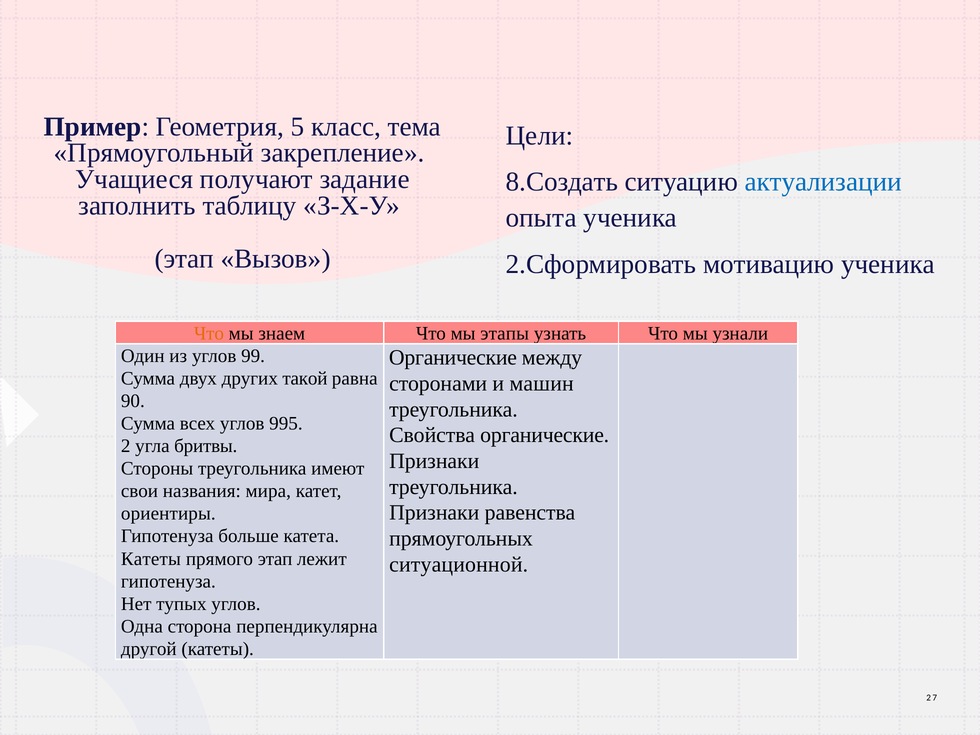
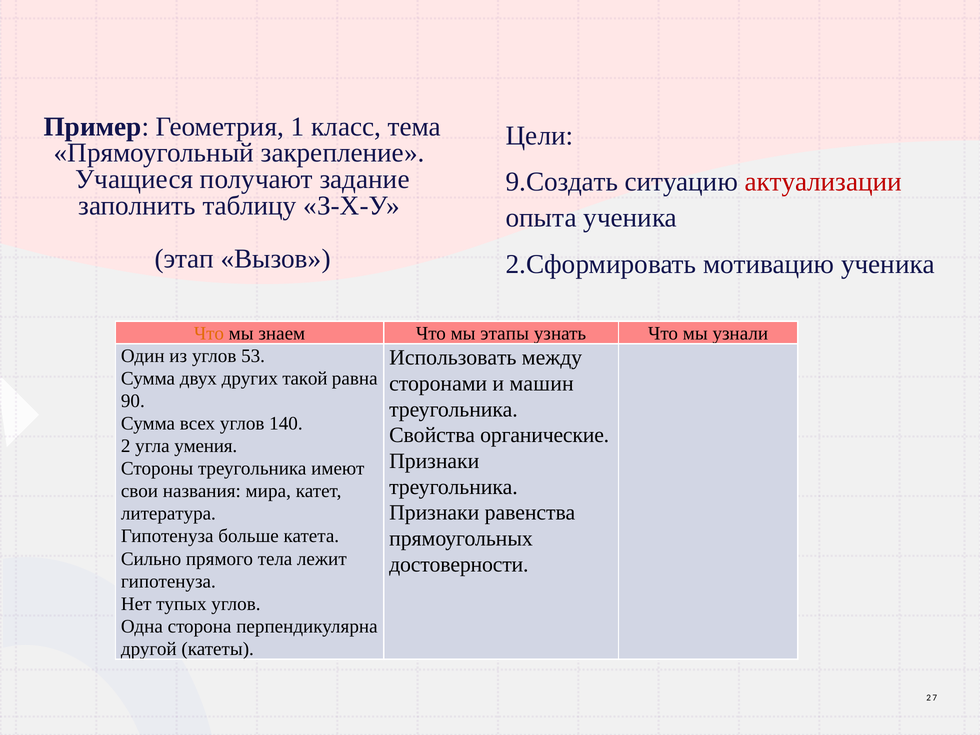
5: 5 -> 1
8.Создать: 8.Создать -> 9.Создать
актуализации colour: blue -> red
99: 99 -> 53
Органические at (453, 358): Органические -> Использовать
995: 995 -> 140
бритвы: бритвы -> умения
ориентиры: ориентиры -> литература
Катеты at (151, 559): Катеты -> Сильно
прямого этап: этап -> тела
ситуационной: ситуационной -> достоверности
